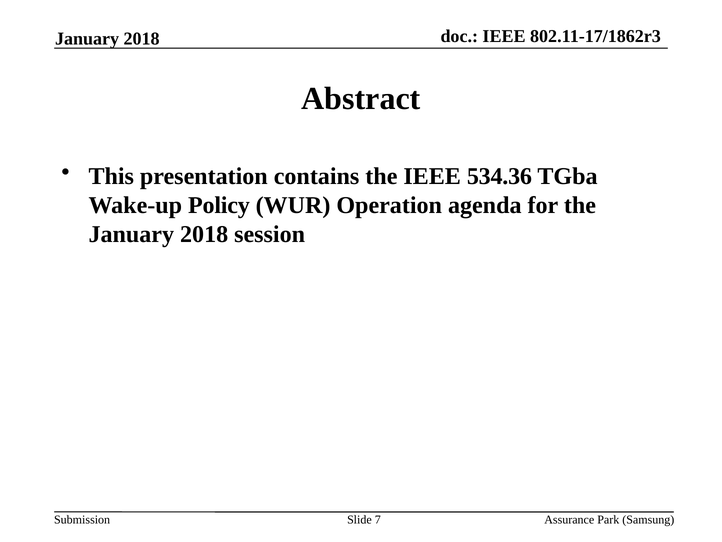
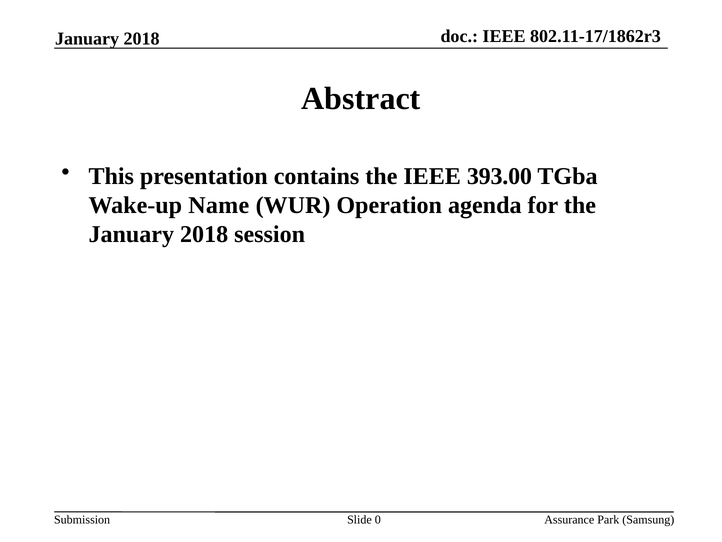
534.36: 534.36 -> 393.00
Policy: Policy -> Name
7: 7 -> 0
